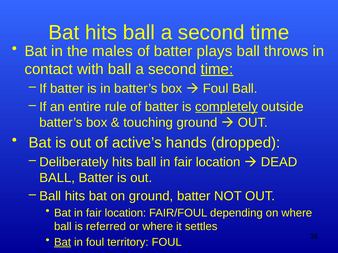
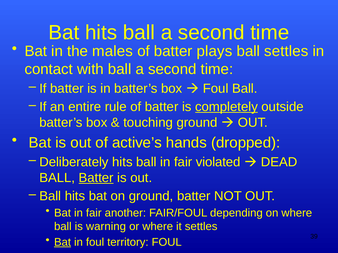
ball throws: throws -> settles
time at (217, 69) underline: present -> none
ball in fair location: location -> violated
Batter at (96, 178) underline: none -> present
Bat in fair location: location -> another
referred: referred -> warning
